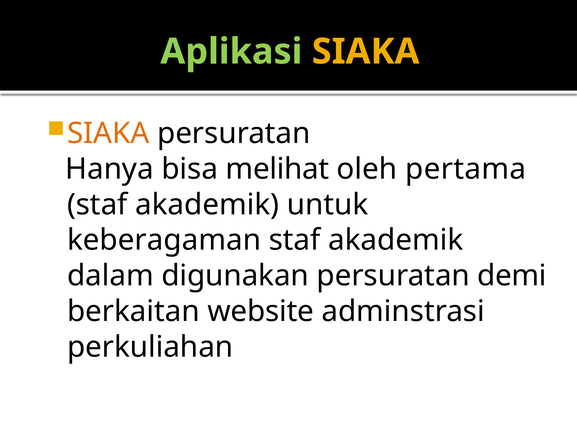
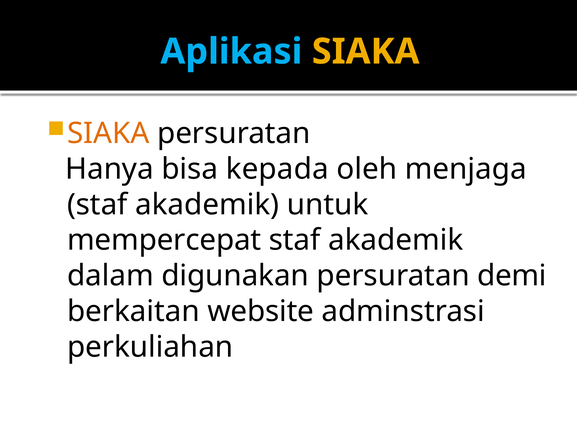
Aplikasi colour: light green -> light blue
melihat: melihat -> kepada
pertama: pertama -> menjaga
keberagaman: keberagaman -> mempercepat
